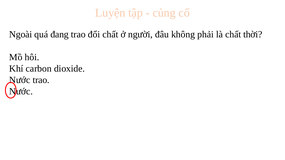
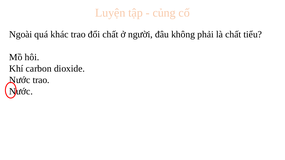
đang: đang -> khác
thời: thời -> tiểu
